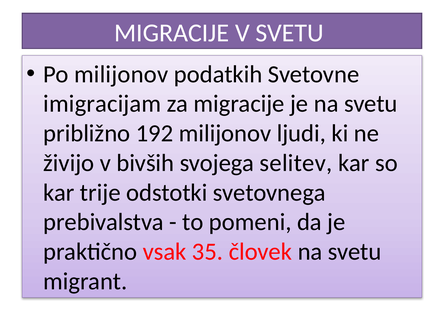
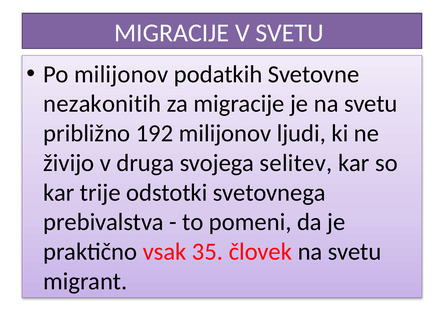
imigracijam: imigracijam -> nezakonitih
bivših: bivših -> druga
